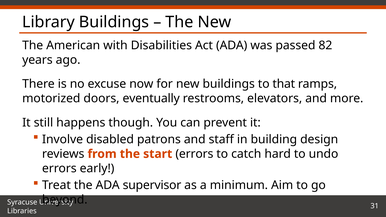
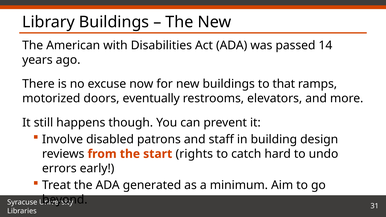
82: 82 -> 14
start errors: errors -> rights
supervisor: supervisor -> generated
